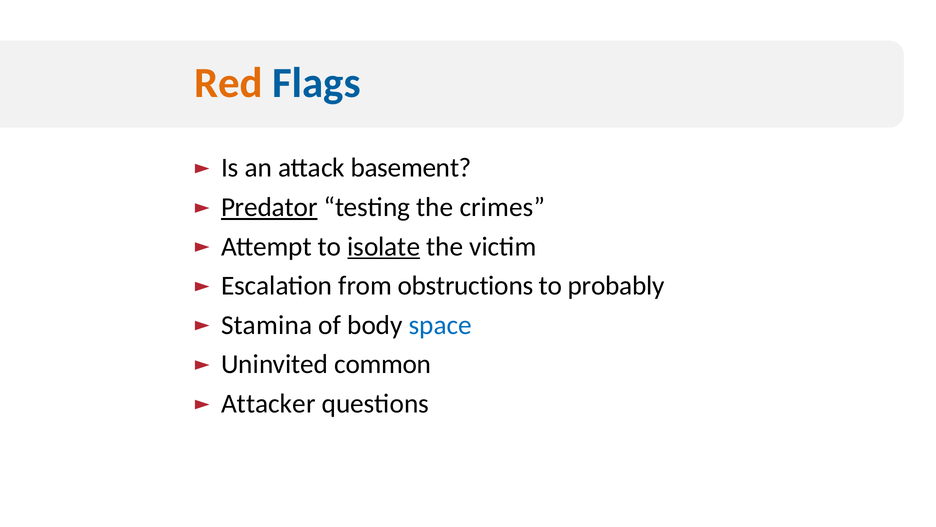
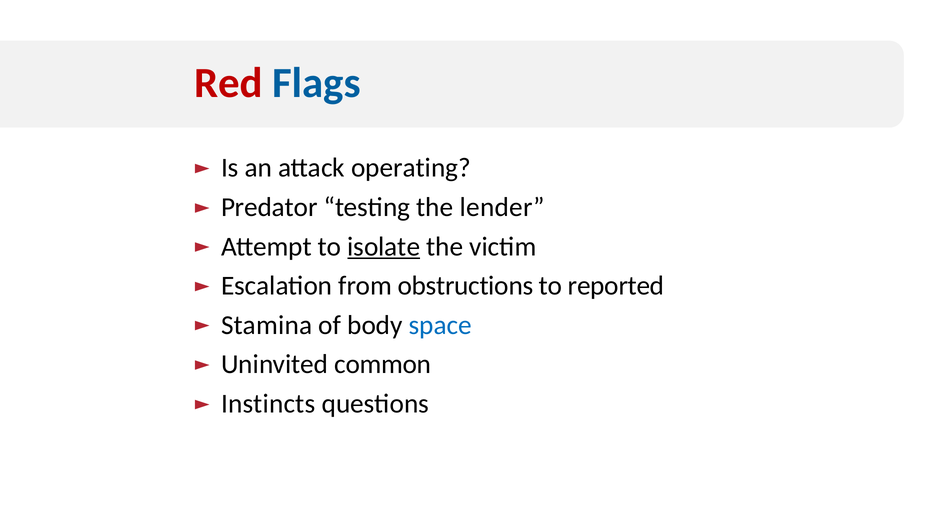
Red colour: orange -> red
basement: basement -> operating
Predator underline: present -> none
crimes: crimes -> lender
probably: probably -> reported
Attacker: Attacker -> Instincts
